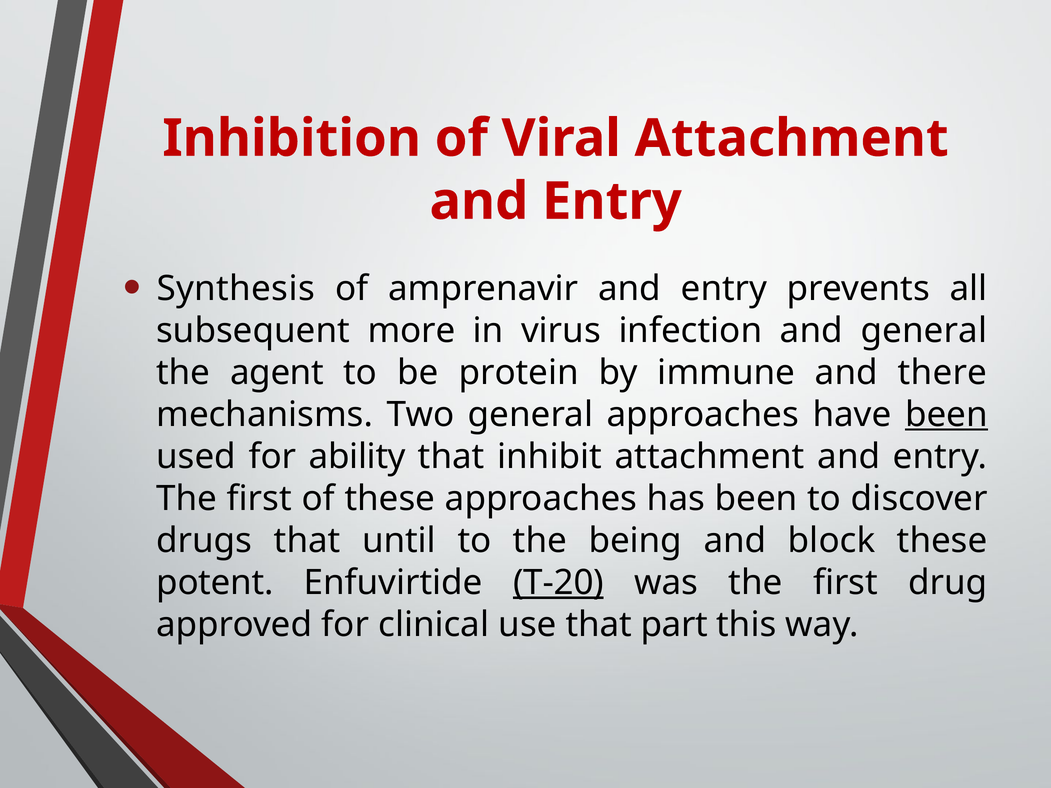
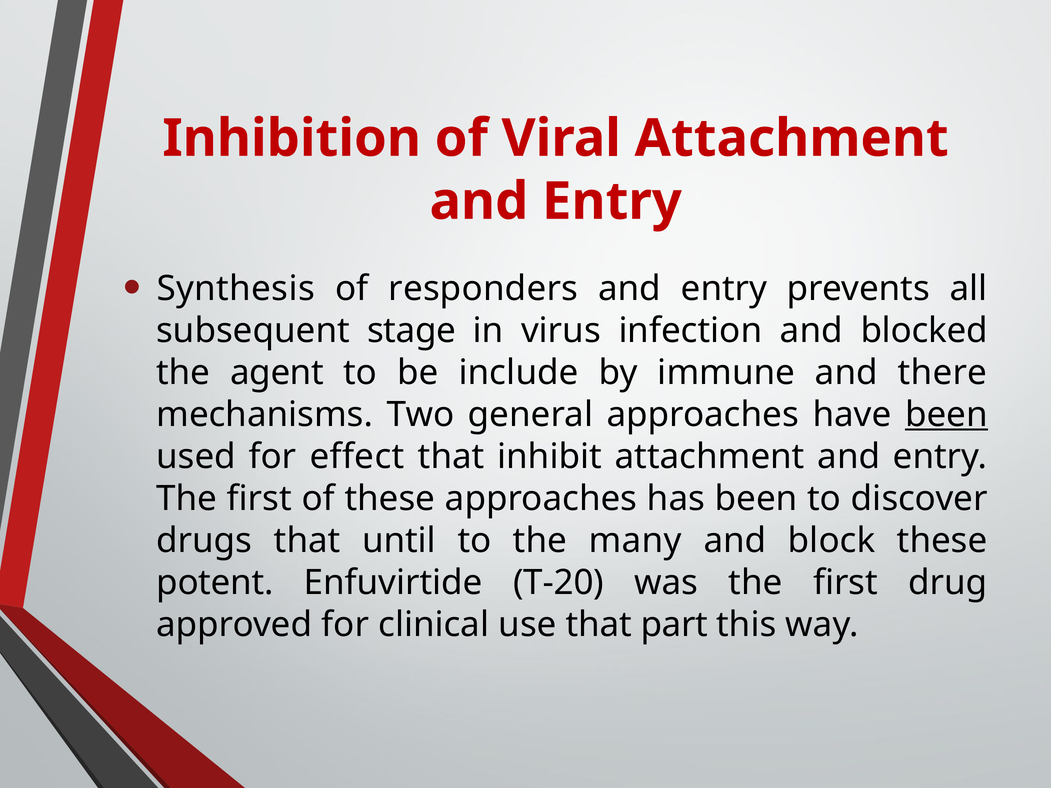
amprenavir: amprenavir -> responders
more: more -> stage
and general: general -> blocked
protein: protein -> include
ability: ability -> effect
being: being -> many
T-20 underline: present -> none
